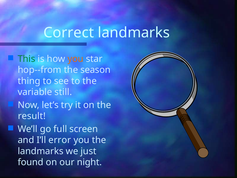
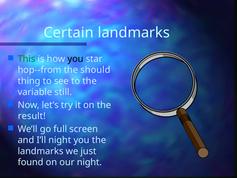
Correct: Correct -> Certain
you at (75, 59) colour: orange -> black
season: season -> should
I’ll error: error -> night
